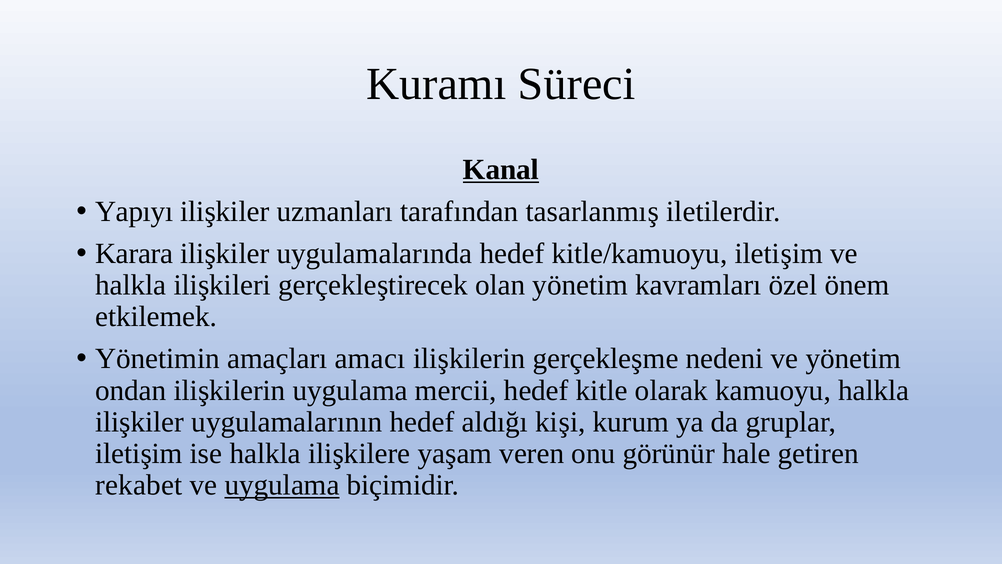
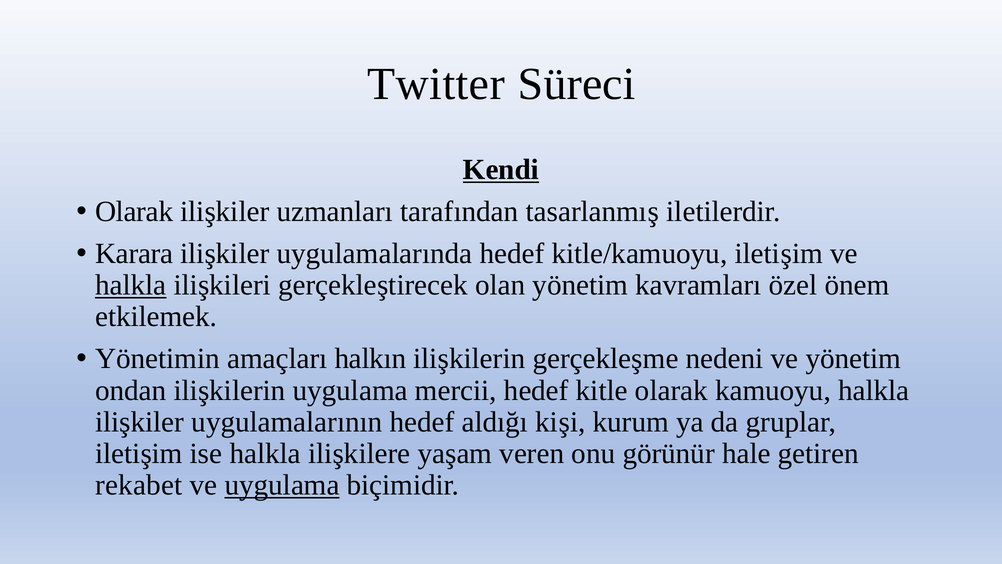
Kuramı: Kuramı -> Twitter
Kanal: Kanal -> Kendi
Yapıyı at (134, 211): Yapıyı -> Olarak
halkla at (131, 285) underline: none -> present
amacı: amacı -> halkın
